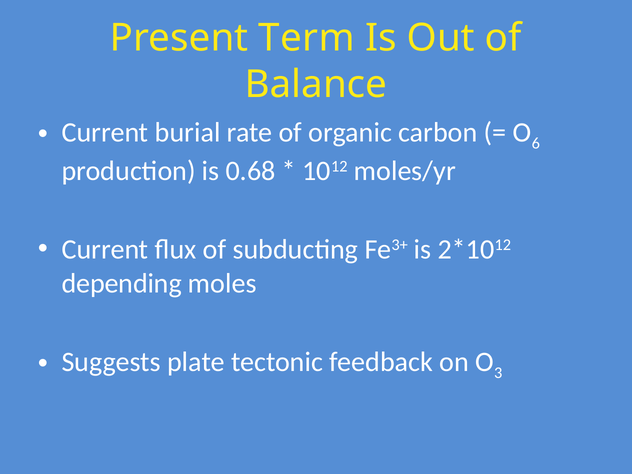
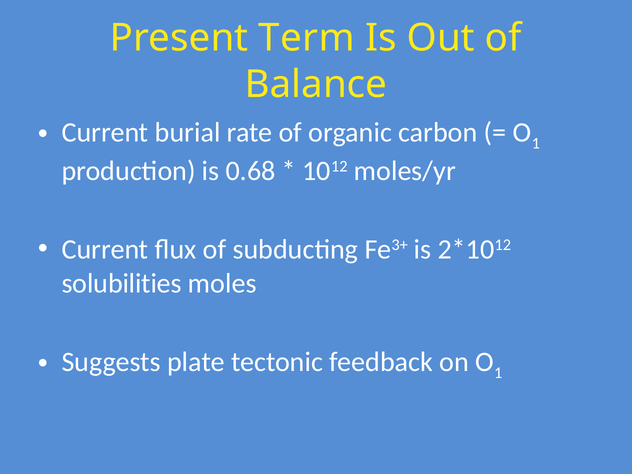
6 at (536, 143): 6 -> 1
depending: depending -> solubilities
3 at (498, 373): 3 -> 1
